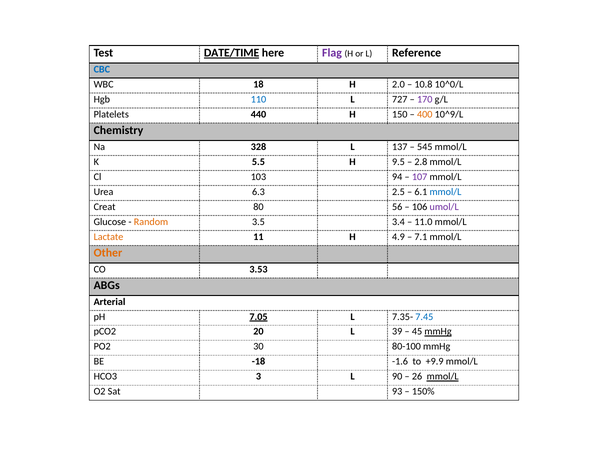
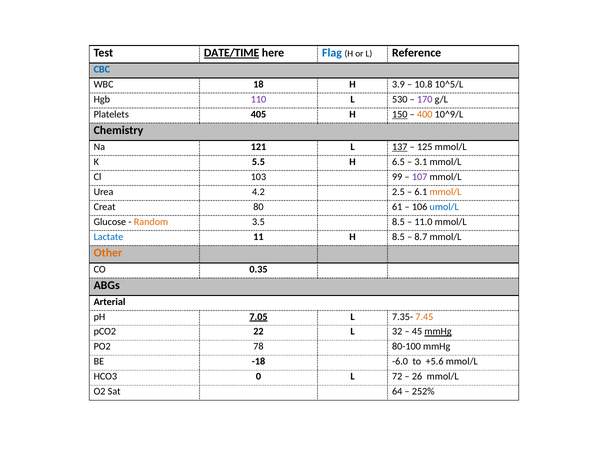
Flag colour: purple -> blue
2.0: 2.0 -> 3.9
10^0/L: 10^0/L -> 10^5/L
110 colour: blue -> purple
727: 727 -> 530
440: 440 -> 405
150 underline: none -> present
328: 328 -> 121
137 underline: none -> present
545: 545 -> 125
9.5: 9.5 -> 6.5
2.8: 2.8 -> 3.1
94: 94 -> 99
6.3: 6.3 -> 4.2
mmol/L at (446, 192) colour: blue -> orange
56: 56 -> 61
umol/L colour: purple -> blue
3.5 3.4: 3.4 -> 8.5
Lactate colour: orange -> blue
H 4.9: 4.9 -> 8.5
7.1: 7.1 -> 8.7
3.53: 3.53 -> 0.35
7.45 colour: blue -> orange
20: 20 -> 22
39: 39 -> 32
30: 30 -> 78
-1.6: -1.6 -> -6.0
+9.9: +9.9 -> +5.6
3: 3 -> 0
90: 90 -> 72
mmol/L at (443, 377) underline: present -> none
93: 93 -> 64
150%: 150% -> 252%
